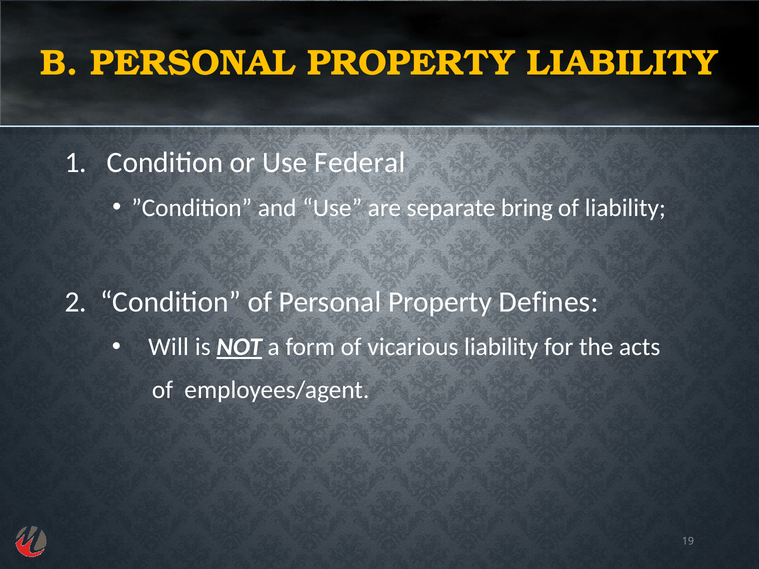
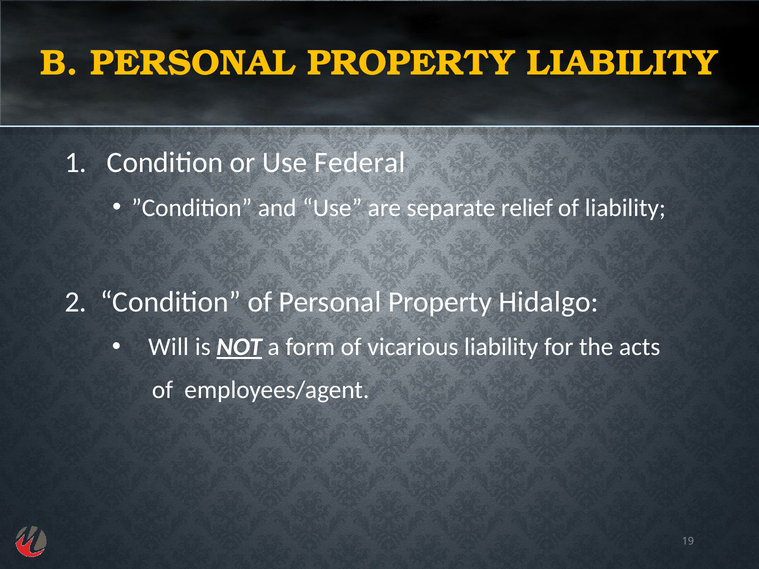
bring: bring -> relief
Defines: Defines -> Hidalgo
